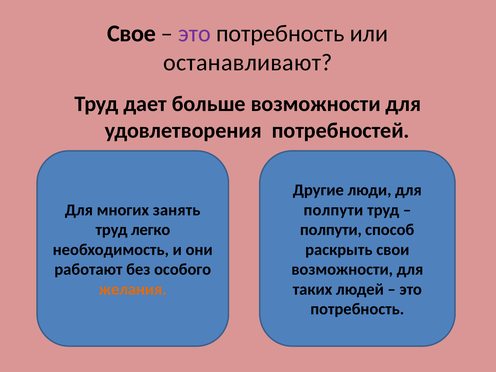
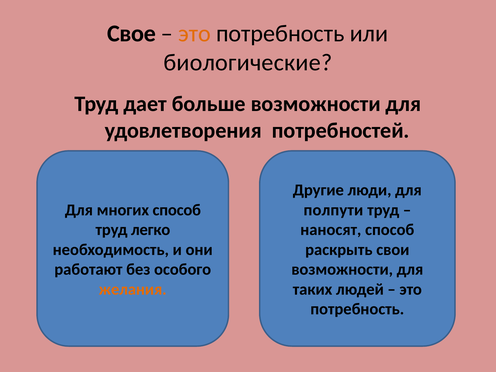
это at (195, 34) colour: purple -> orange
останавливают: останавливают -> биологические
многих занять: занять -> способ
полпути at (331, 230): полпути -> наносят
